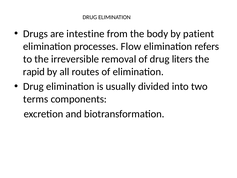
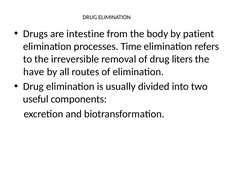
Flow: Flow -> Time
rapid: rapid -> have
terms: terms -> useful
